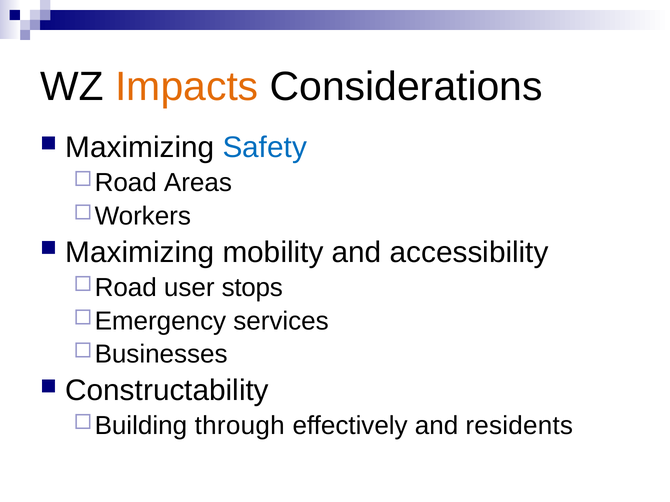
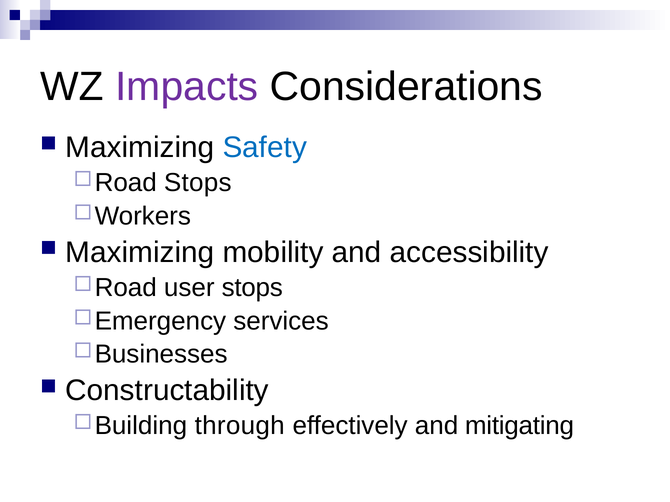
Impacts colour: orange -> purple
Areas at (198, 183): Areas -> Stops
residents: residents -> mitigating
